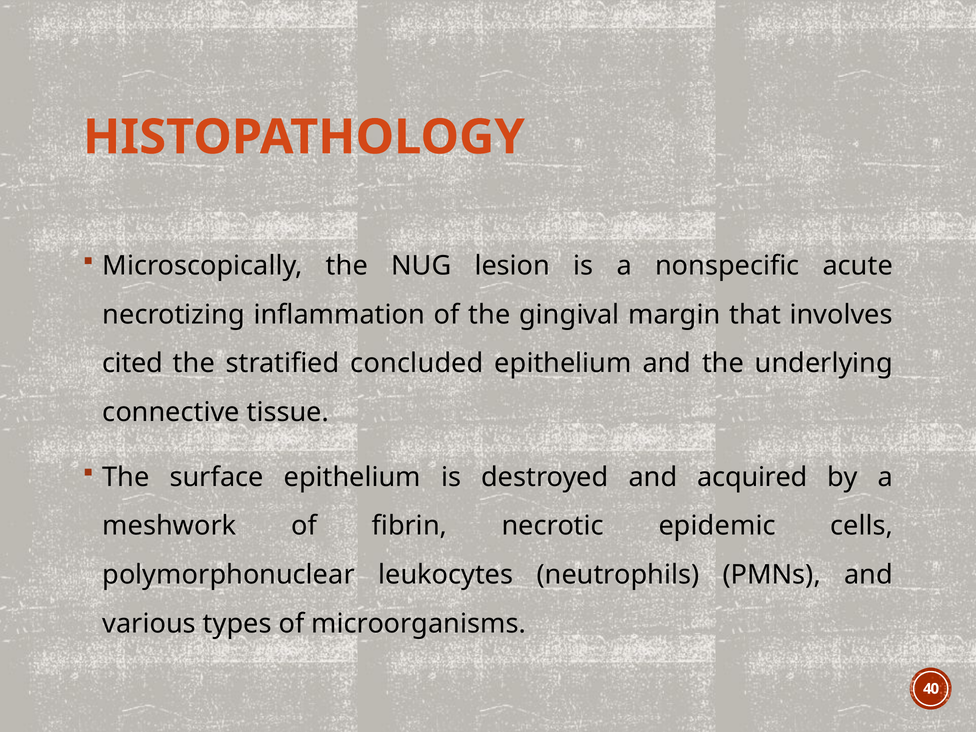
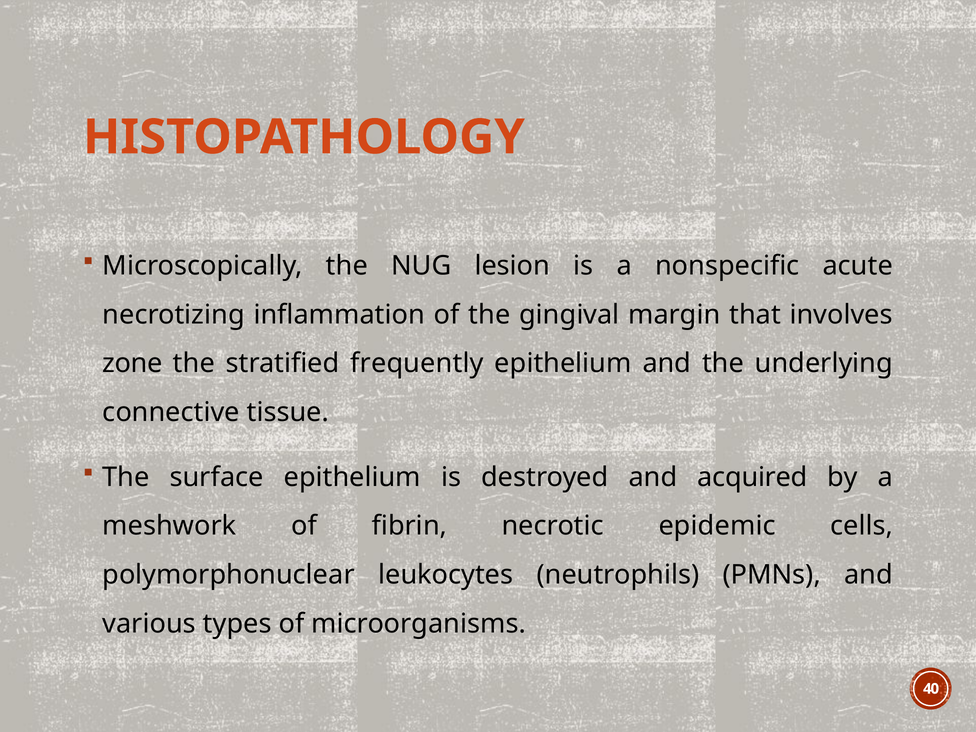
cited: cited -> zone
concluded: concluded -> frequently
